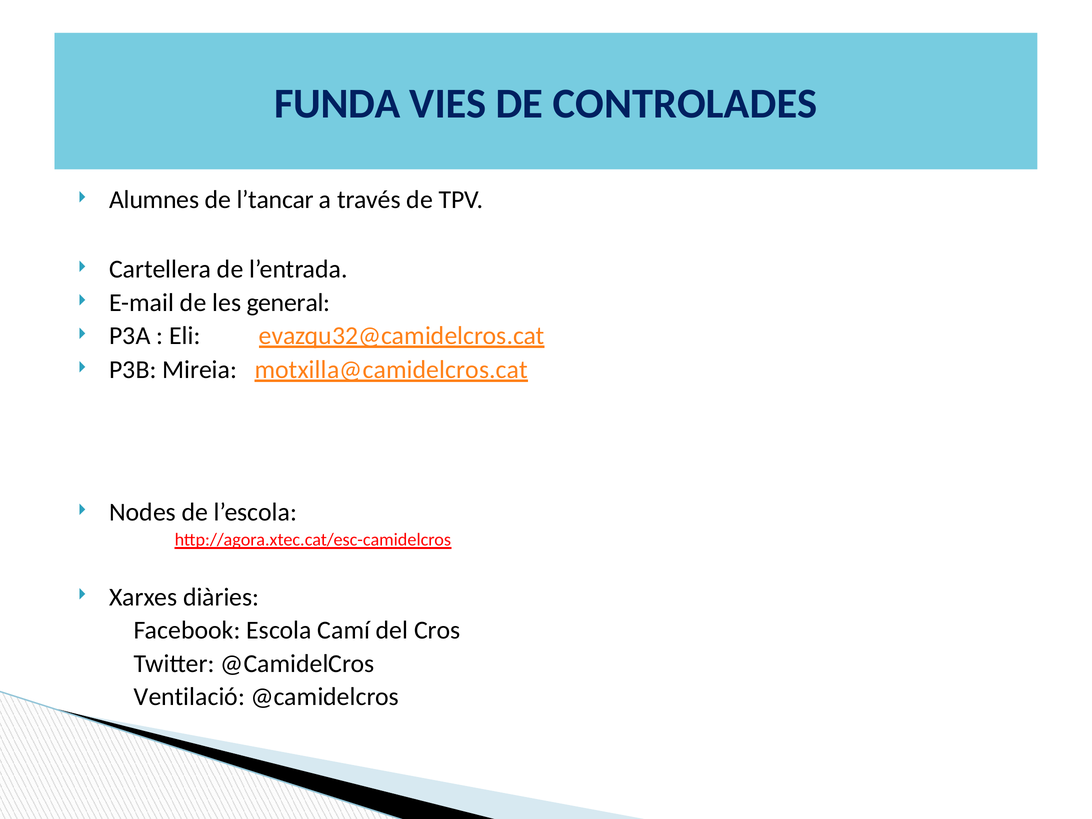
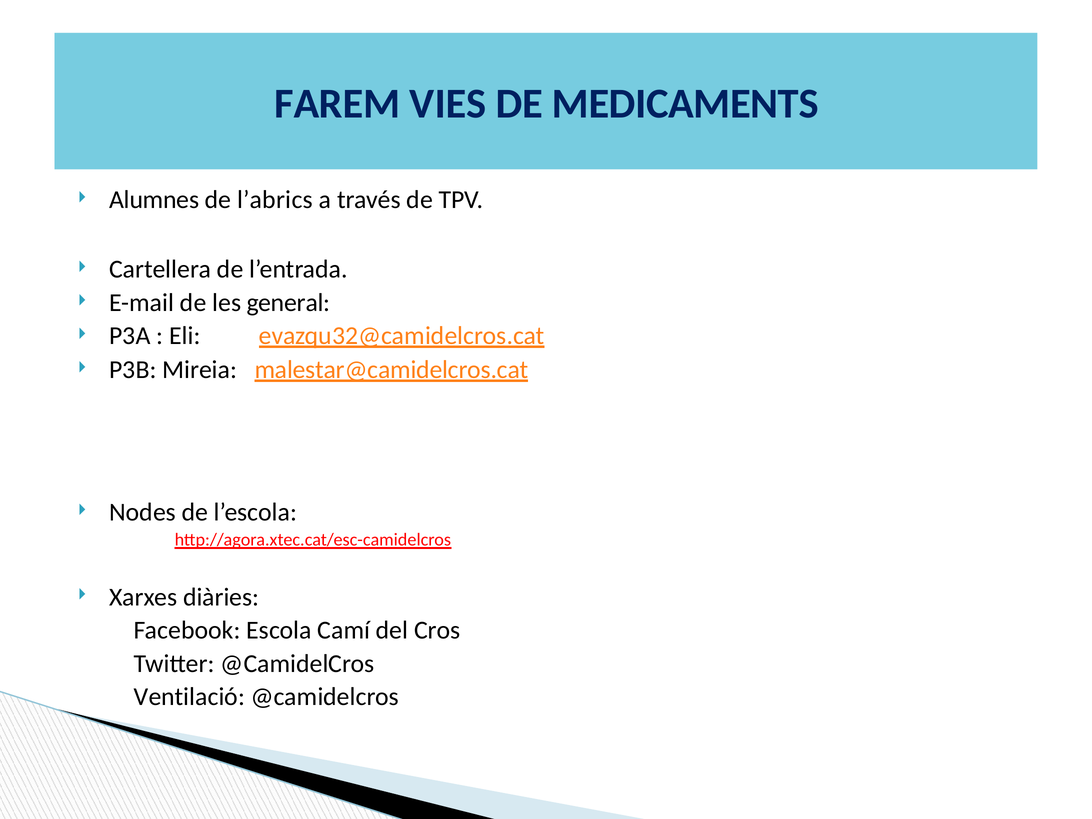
FUNDA: FUNDA -> FAREM
CONTROLADES: CONTROLADES -> MEDICAMENTS
l’tancar: l’tancar -> l’abrics
motxilla@camidelcros.cat: motxilla@camidelcros.cat -> malestar@camidelcros.cat
